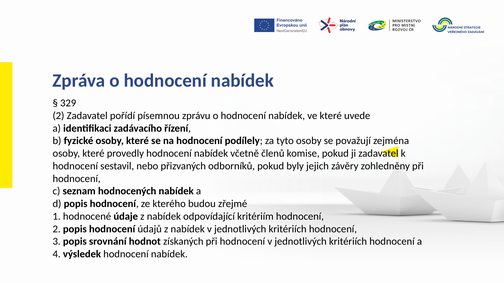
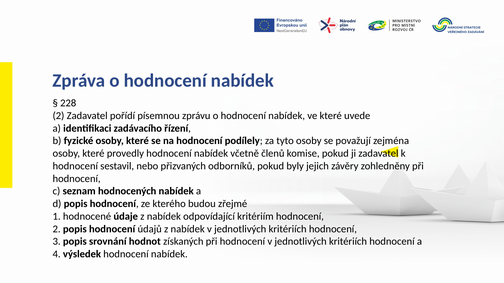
329: 329 -> 228
